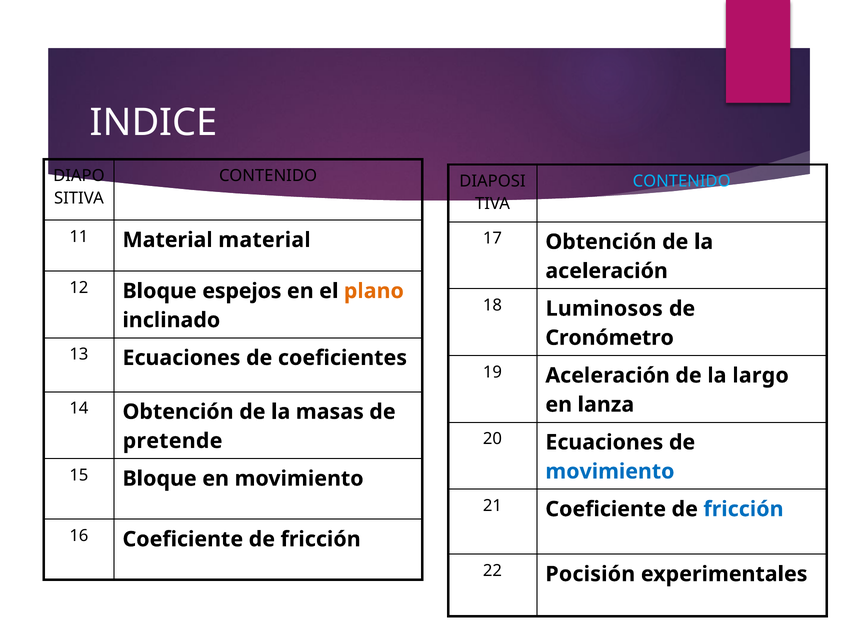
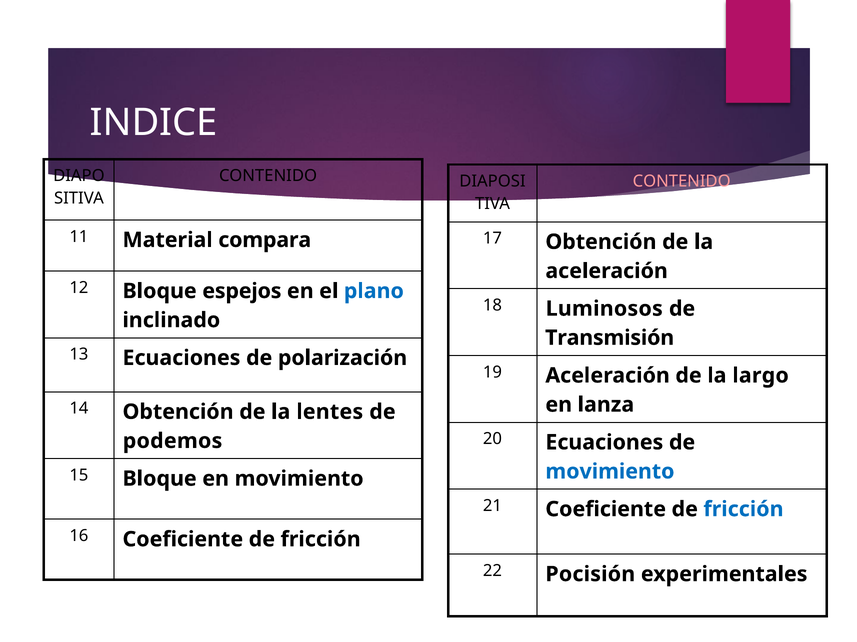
CONTENIDO at (682, 181) colour: light blue -> pink
Material material: material -> compara
plano colour: orange -> blue
Cronómetro: Cronómetro -> Transmisión
coeficientes: coeficientes -> polarización
masas: masas -> lentes
pretende: pretende -> podemos
